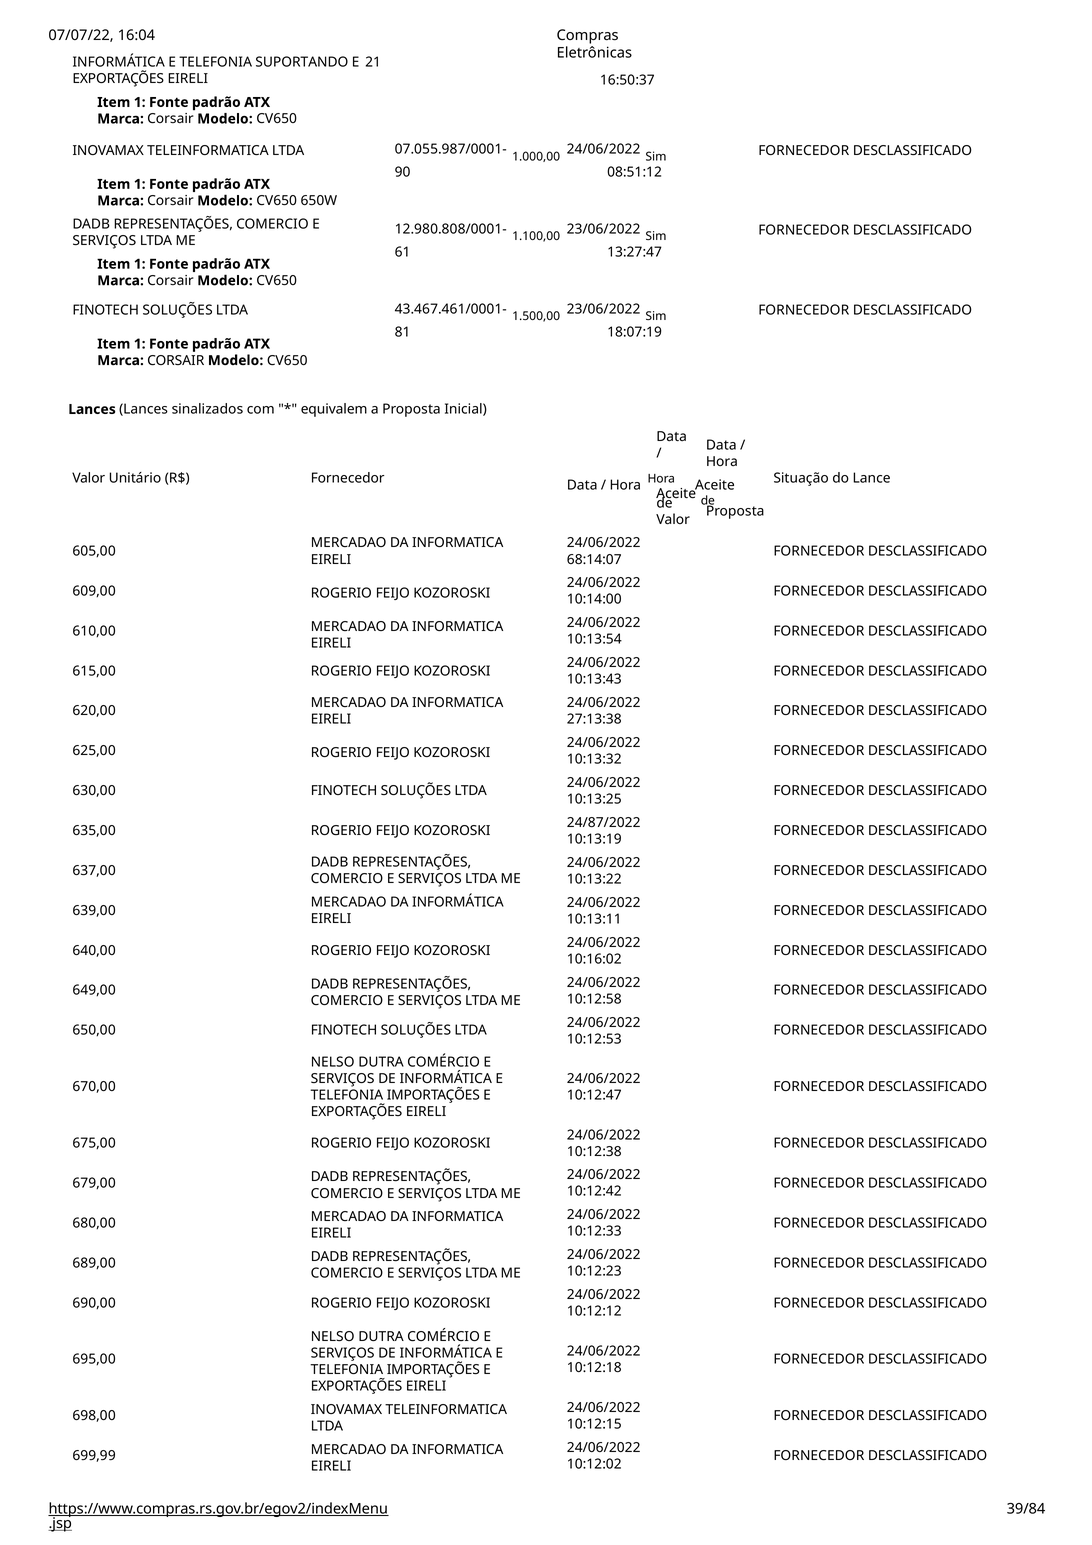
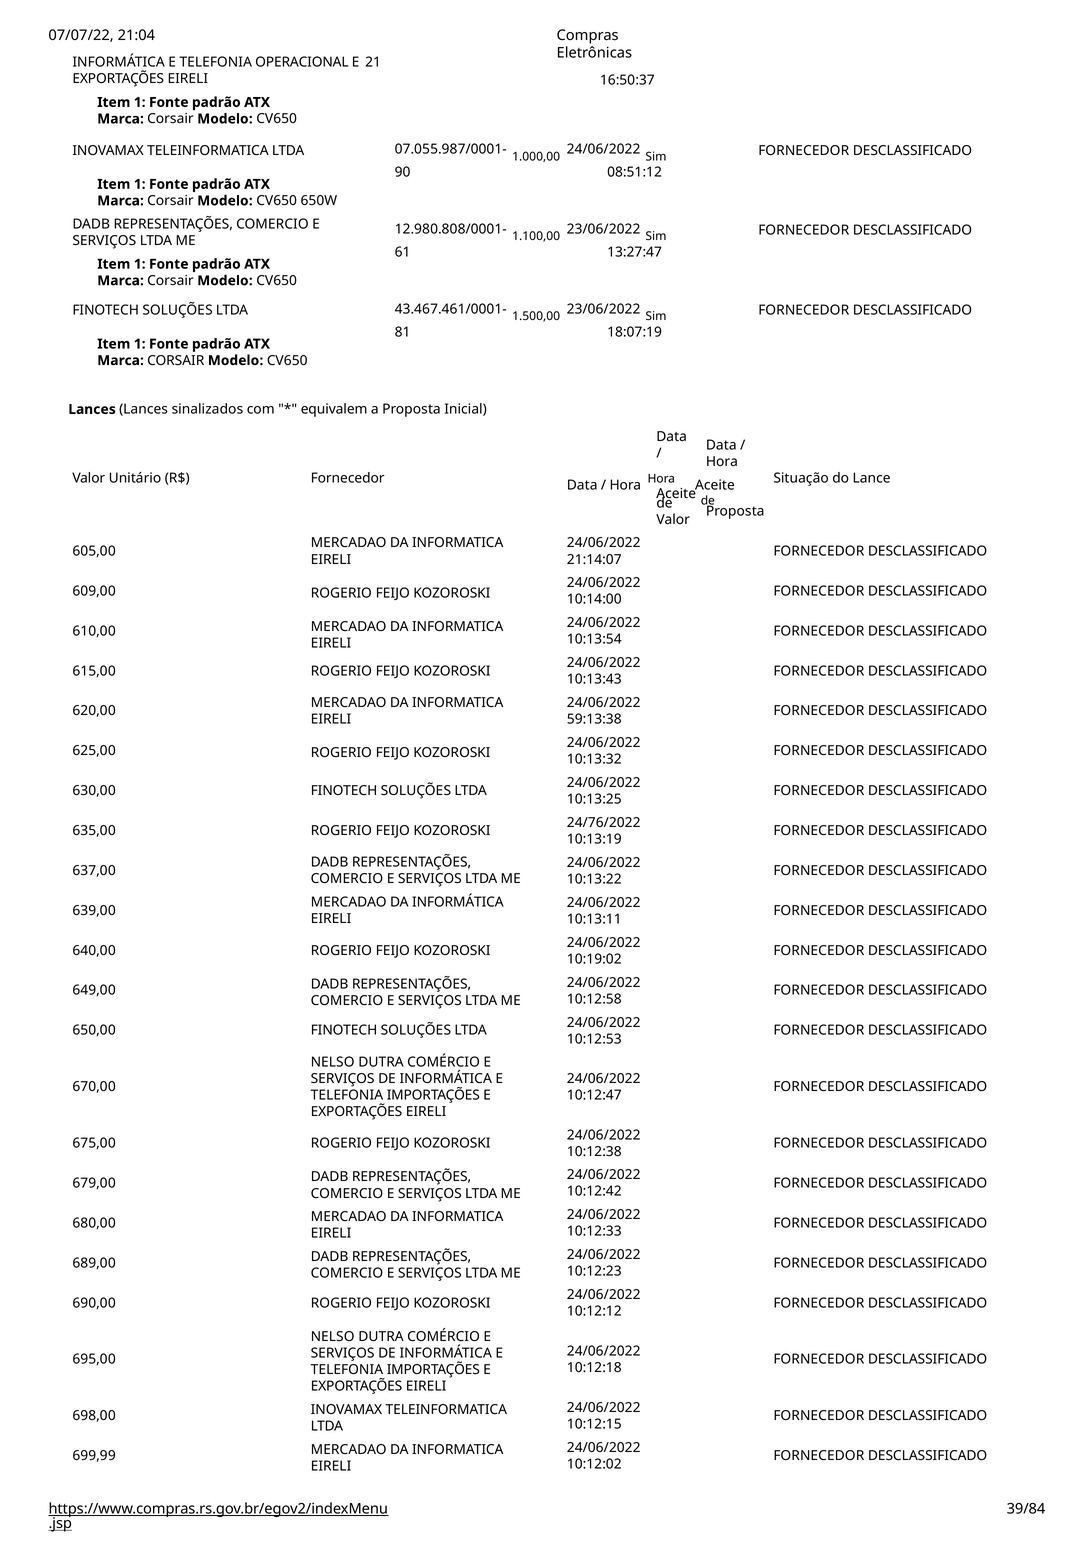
16:04: 16:04 -> 21:04
SUPORTANDO: SUPORTANDO -> OPERACIONAL
68:14:07: 68:14:07 -> 21:14:07
27:13:38: 27:13:38 -> 59:13:38
24/87/2022: 24/87/2022 -> 24/76/2022
10:16:02: 10:16:02 -> 10:19:02
